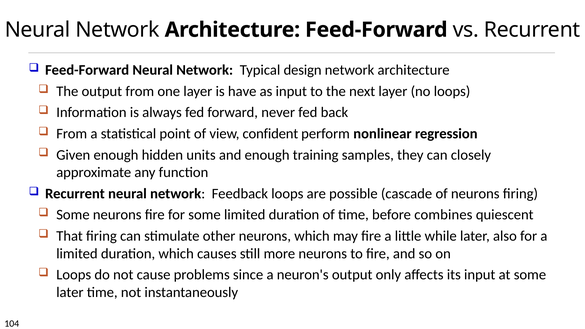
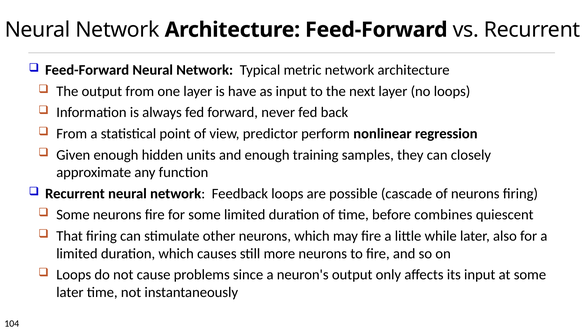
design: design -> metric
confident: confident -> predictor
